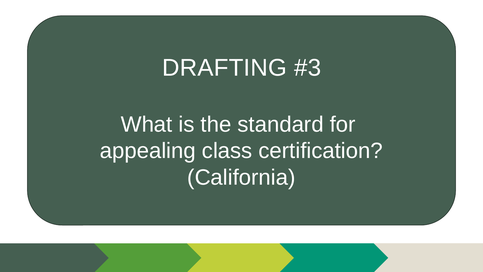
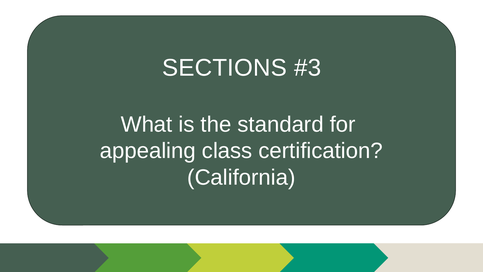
DRAFTING: DRAFTING -> SECTIONS
